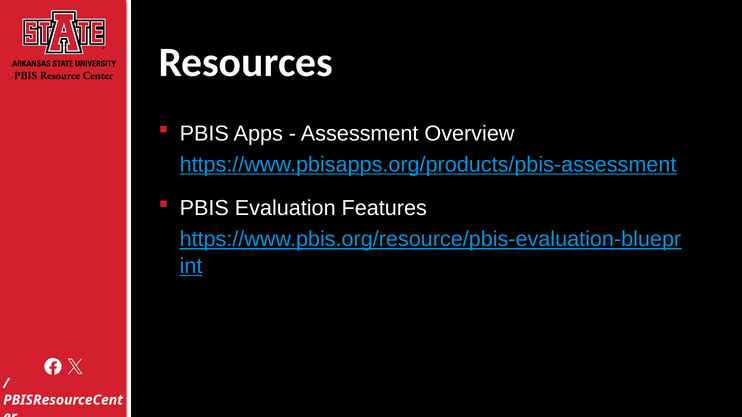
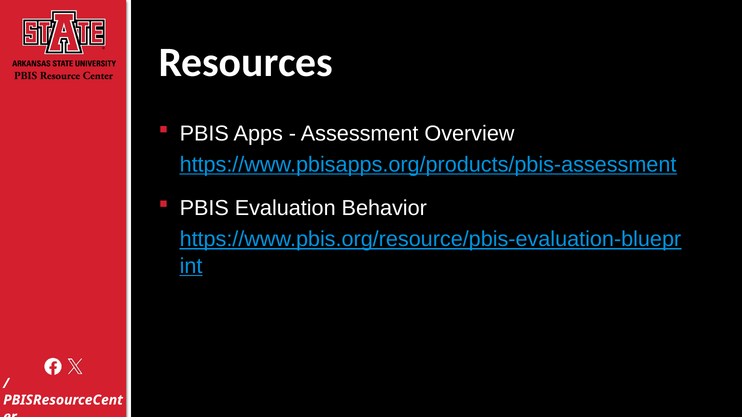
Features: Features -> Behavior
